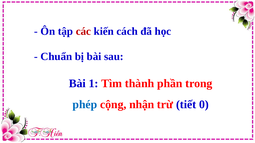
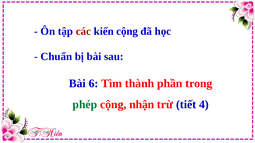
kiến cách: cách -> cộng
1: 1 -> 6
phép colour: blue -> green
0: 0 -> 4
